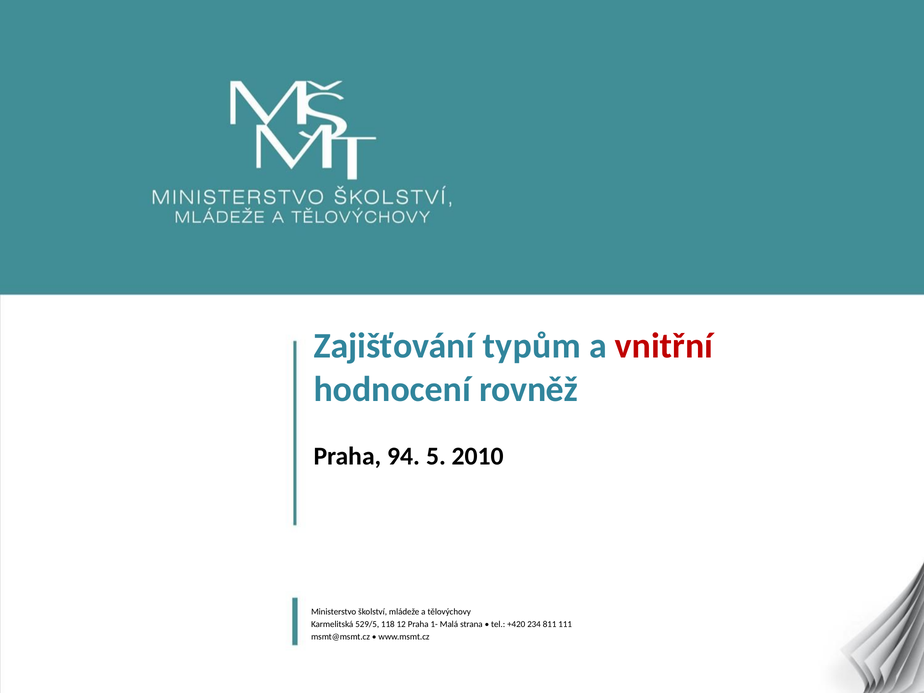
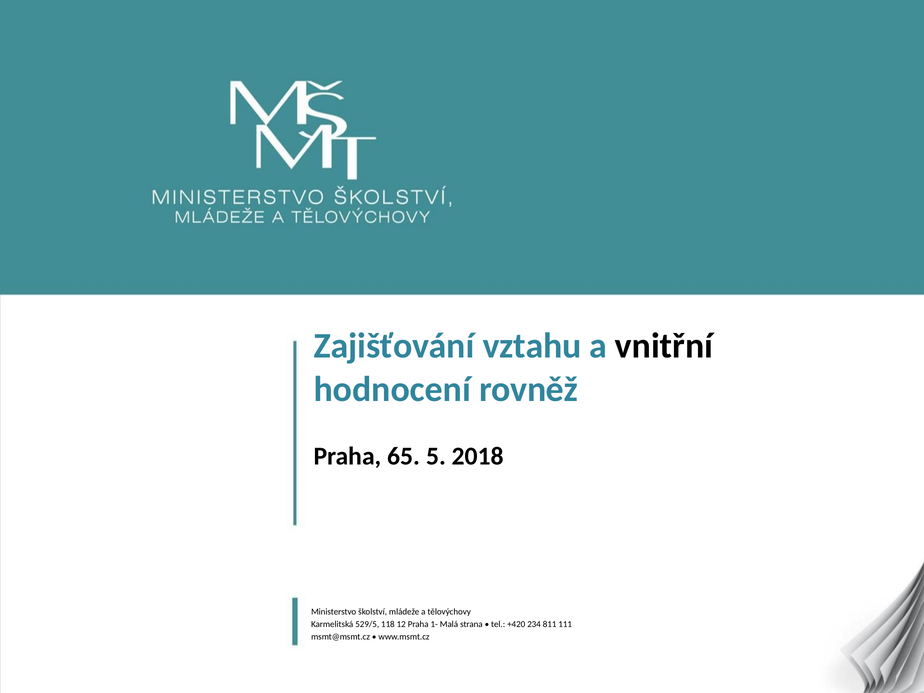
typům: typům -> vztahu
vnitřní colour: red -> black
94: 94 -> 65
2010: 2010 -> 2018
